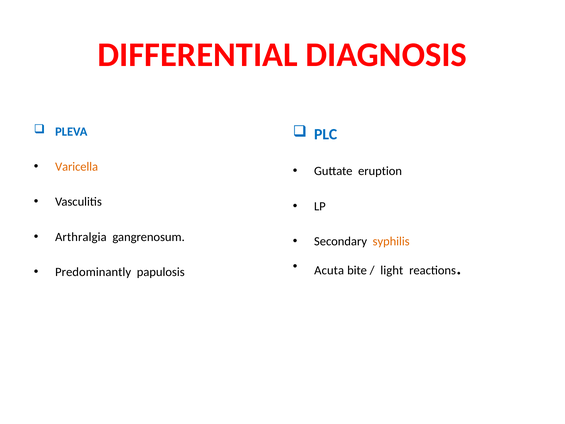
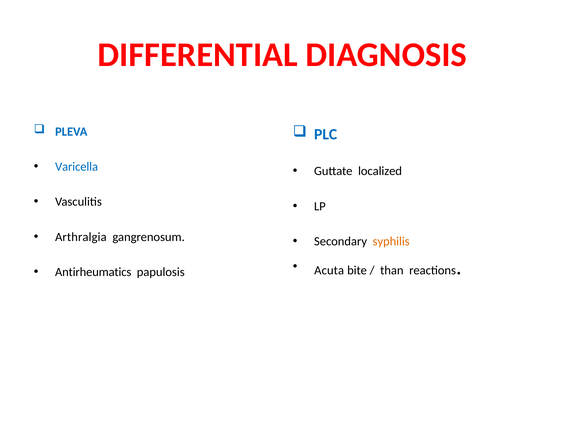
Varicella colour: orange -> blue
eruption: eruption -> localized
light: light -> than
Predominantly: Predominantly -> Antirheumatics
